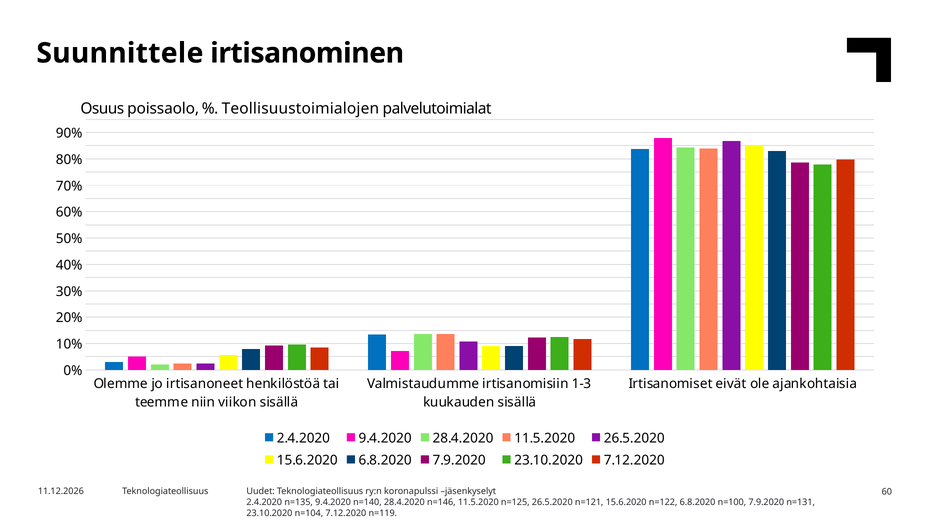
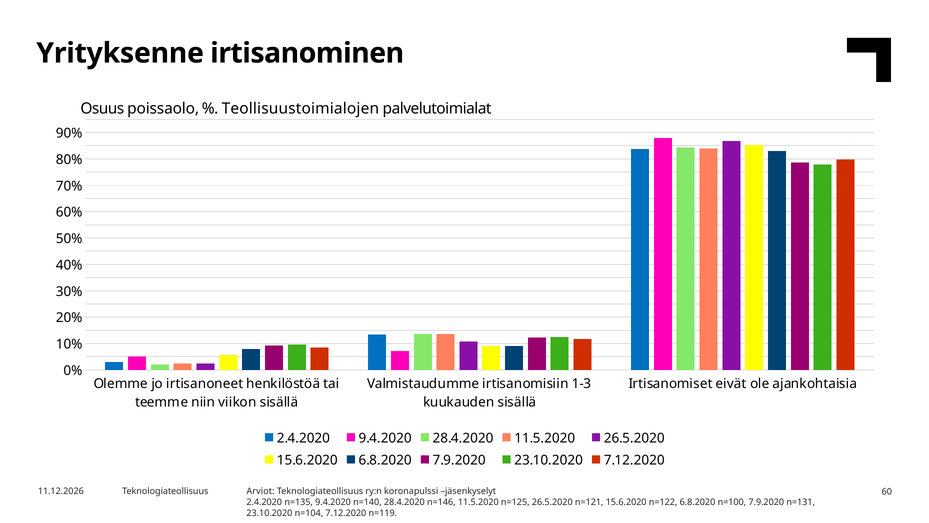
Suunnittele: Suunnittele -> Yrityksenne
Uudet: Uudet -> Arviot
